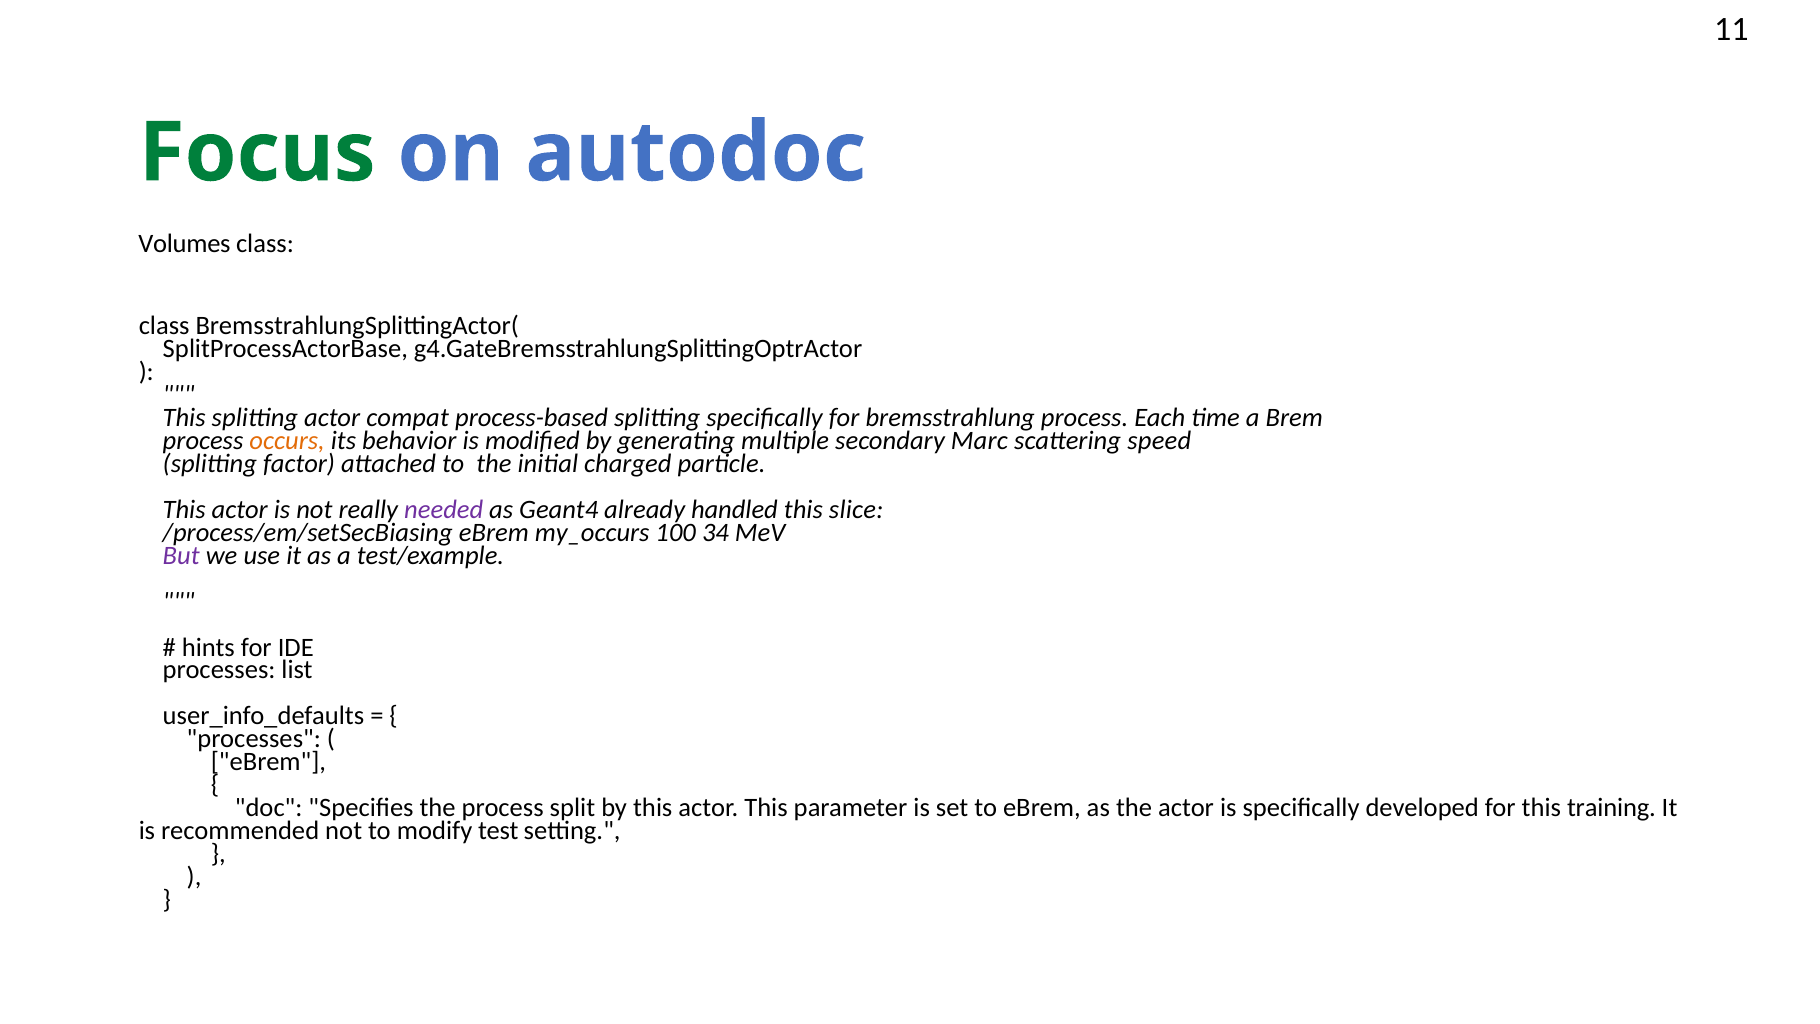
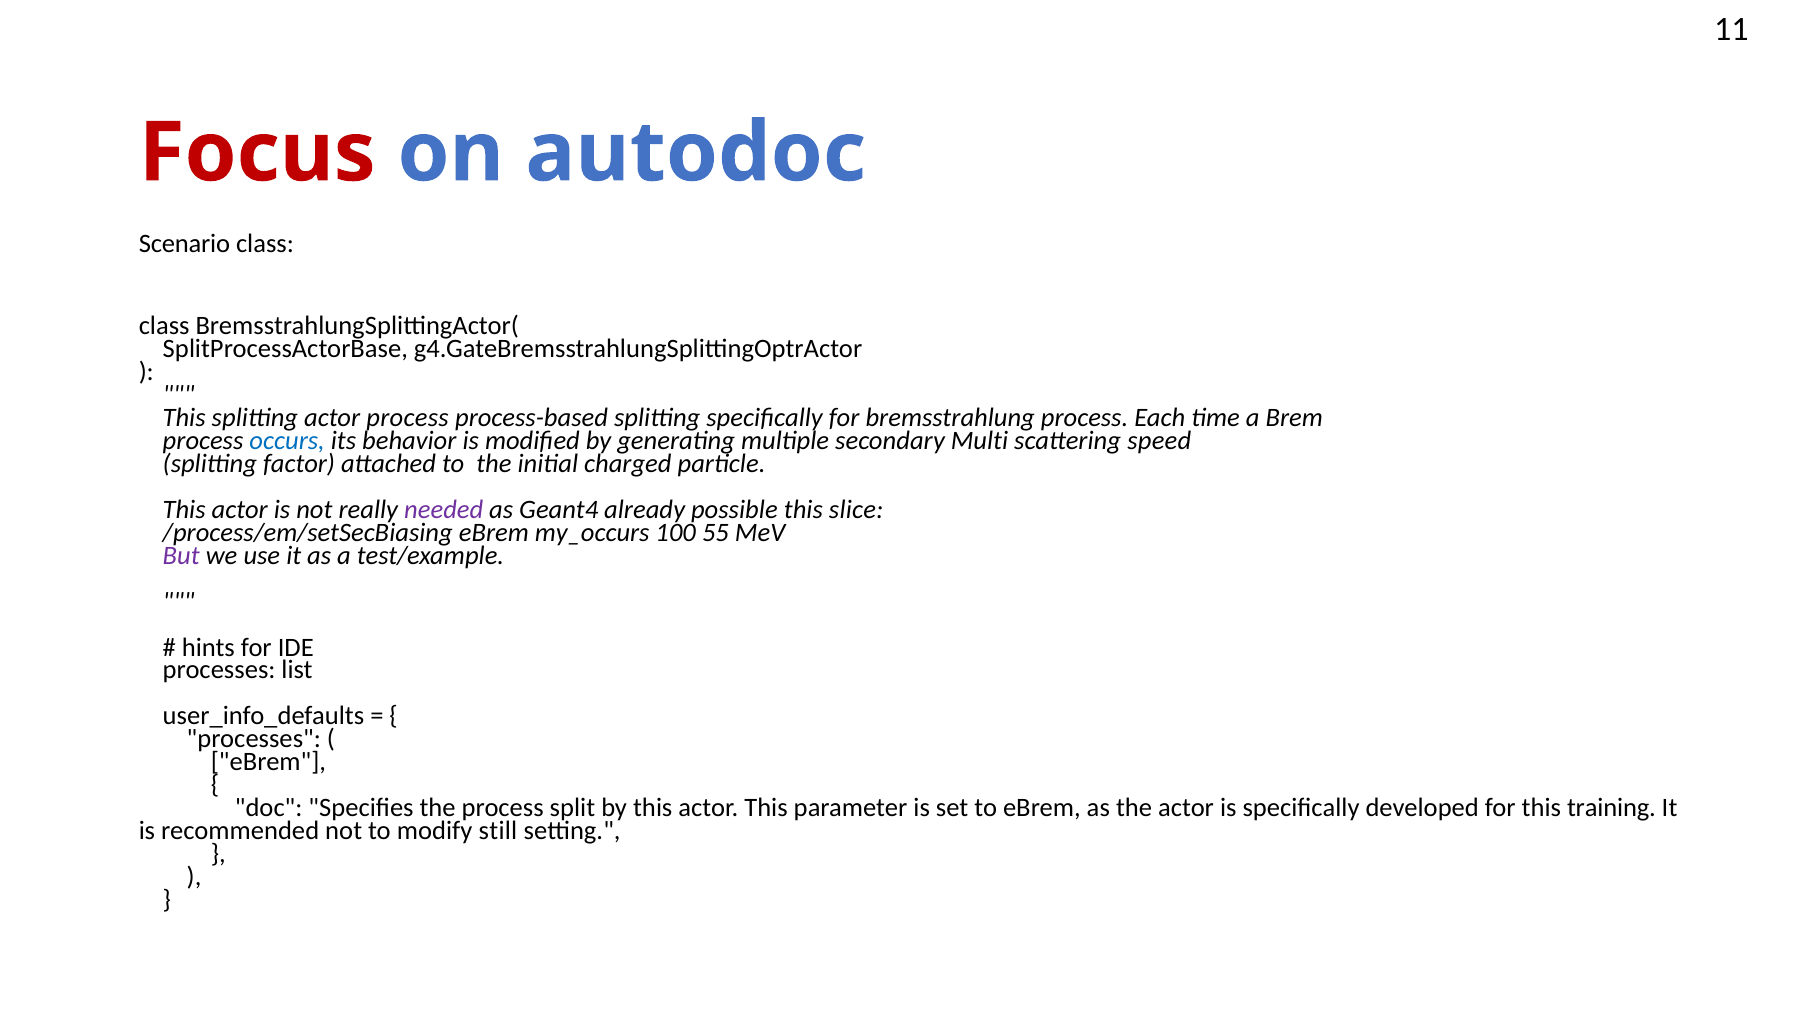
Focus colour: green -> red
Volumes: Volumes -> Scenario
actor compat: compat -> process
occurs colour: orange -> blue
Marc: Marc -> Multi
handled: handled -> possible
34: 34 -> 55
test: test -> still
